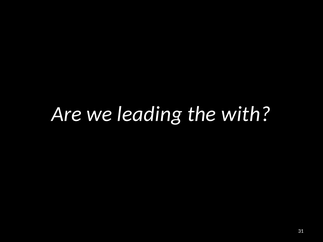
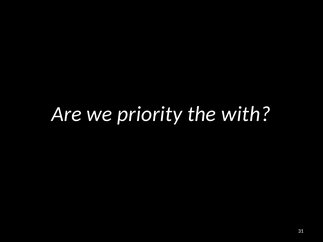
leading: leading -> priority
